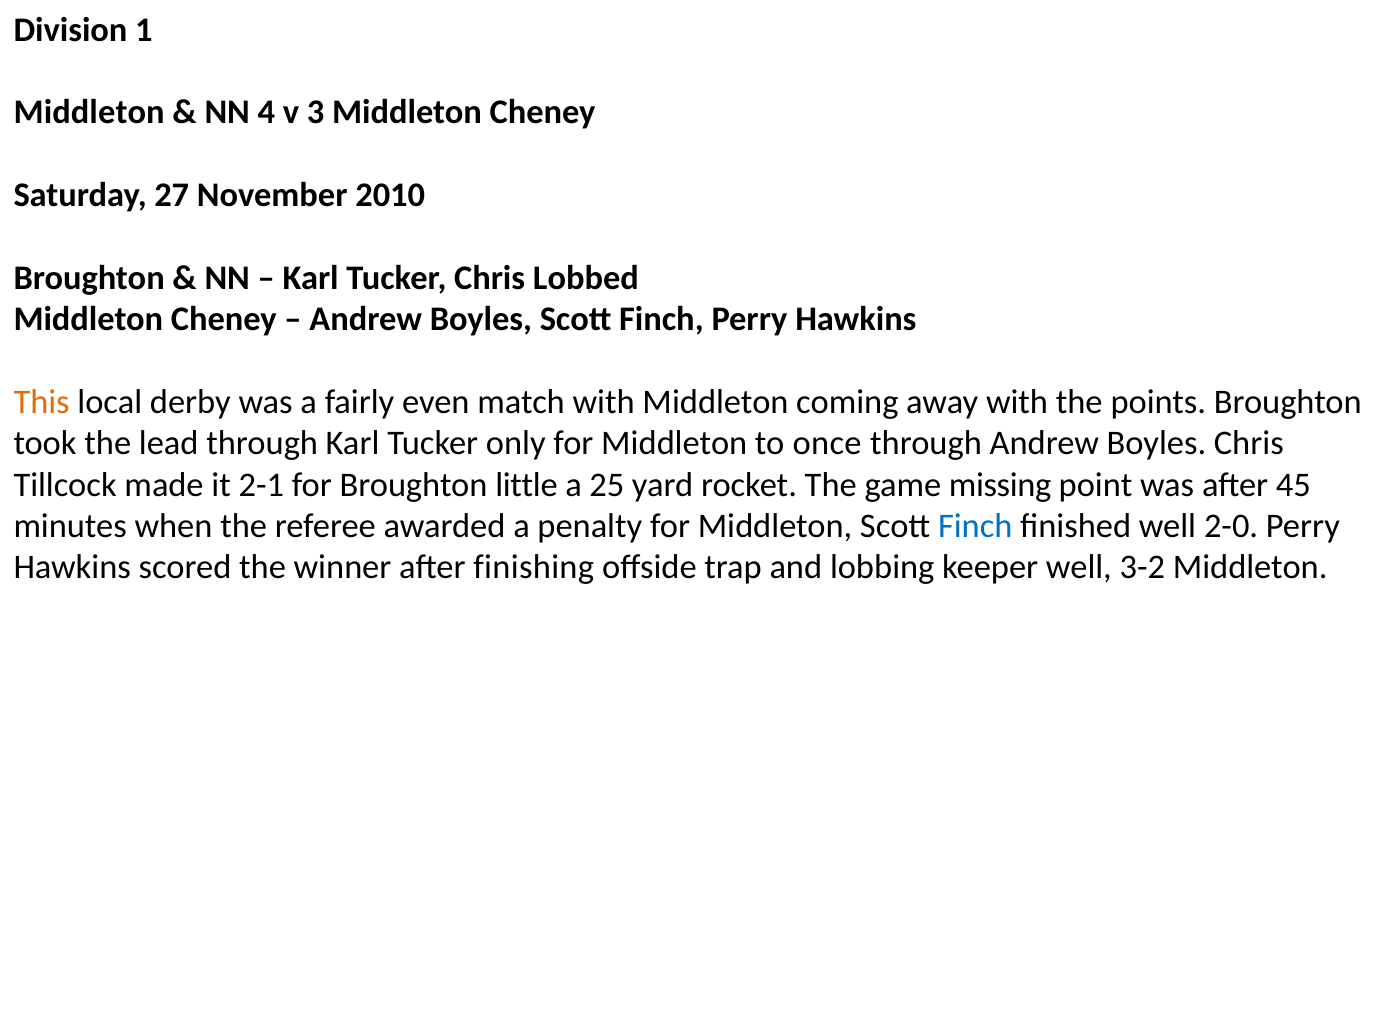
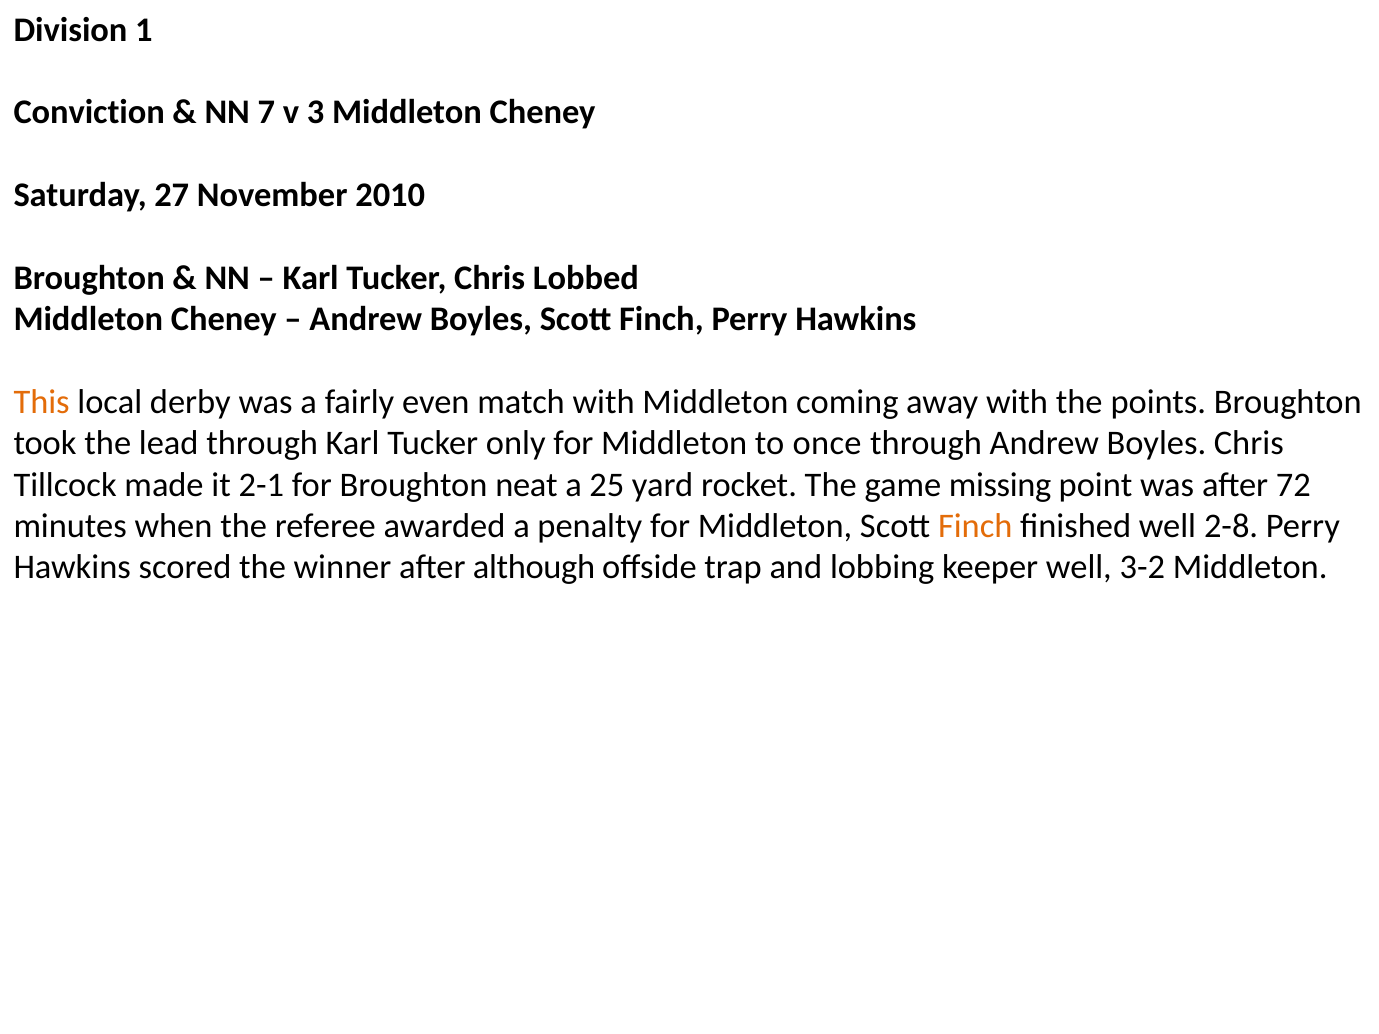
Middleton at (89, 113): Middleton -> Conviction
4: 4 -> 7
little: little -> neat
45: 45 -> 72
Finch at (975, 526) colour: blue -> orange
2-0: 2-0 -> 2-8
finishing: finishing -> although
